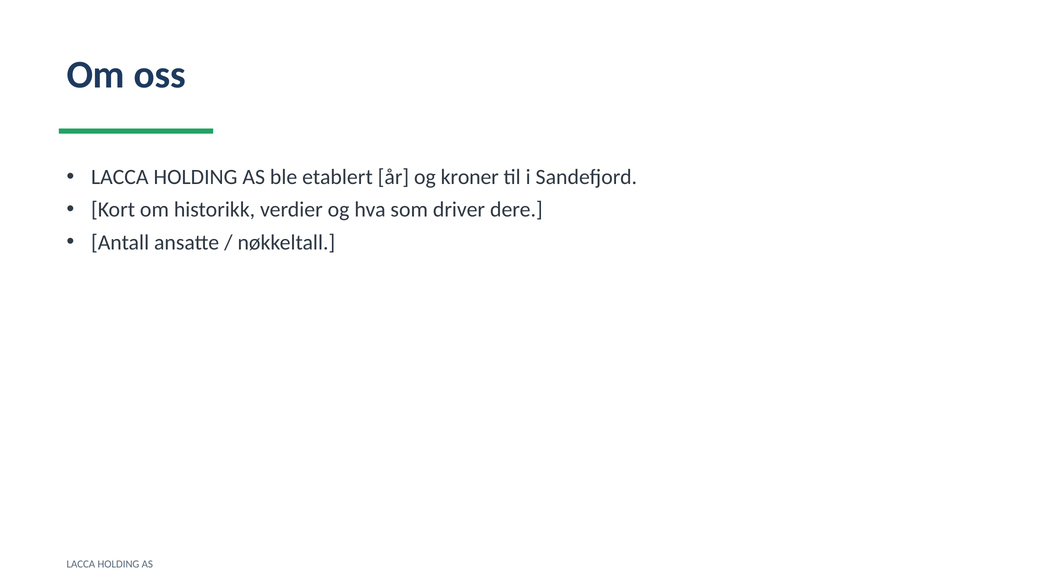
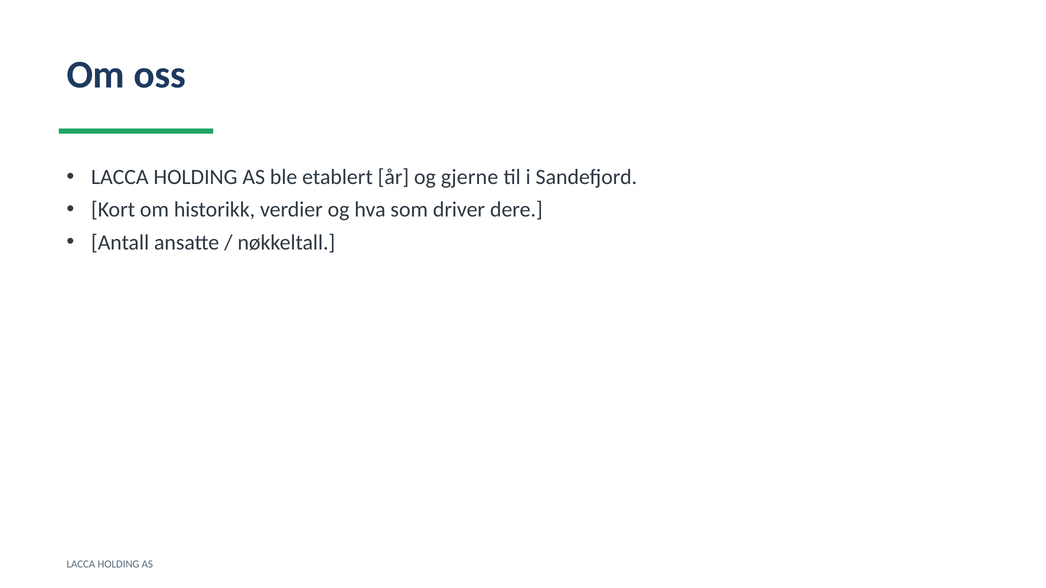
kroner: kroner -> gjerne
